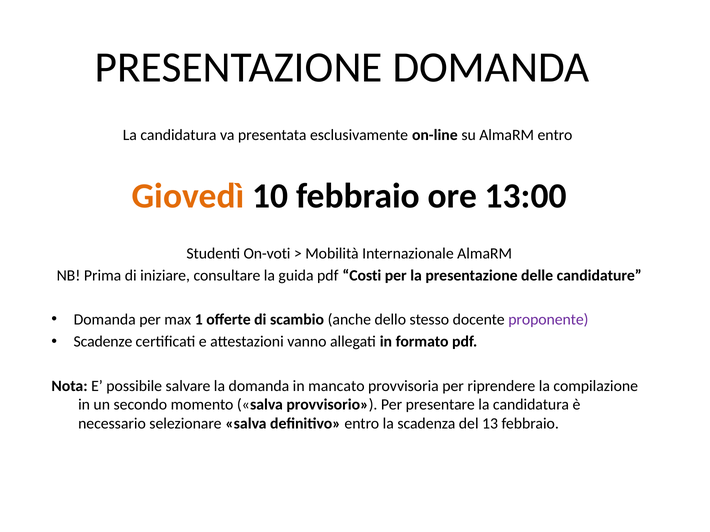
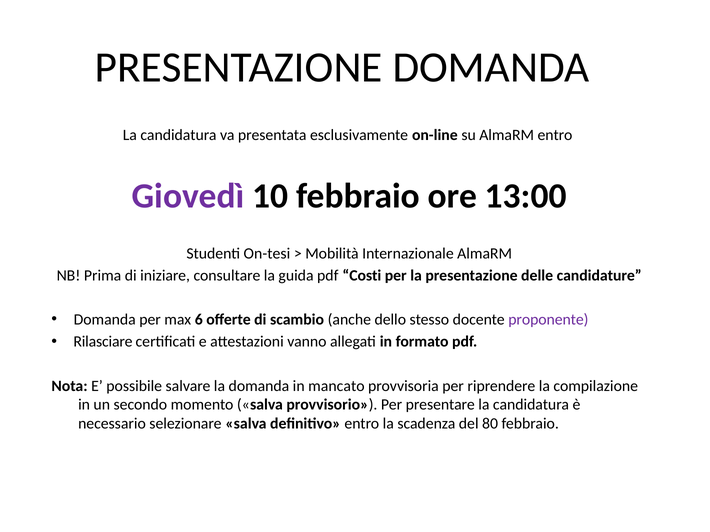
Giovedì colour: orange -> purple
On-voti: On-voti -> On-tesi
1: 1 -> 6
Scadenze: Scadenze -> Rilasciare
13: 13 -> 80
